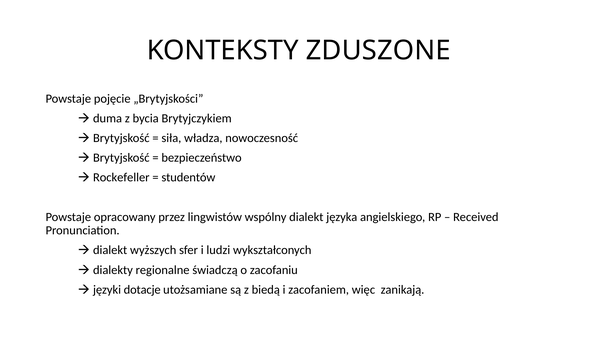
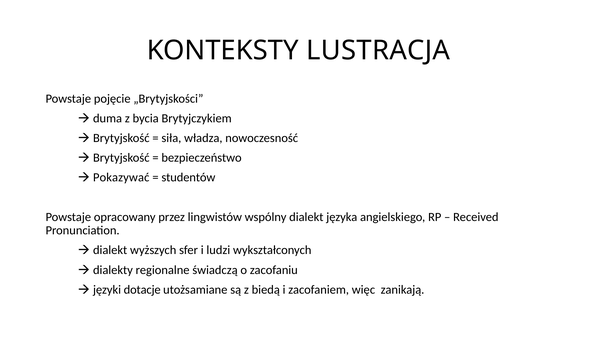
ZDUSZONE: ZDUSZONE -> LUSTRACJA
Rockefeller: Rockefeller -> Pokazywać
